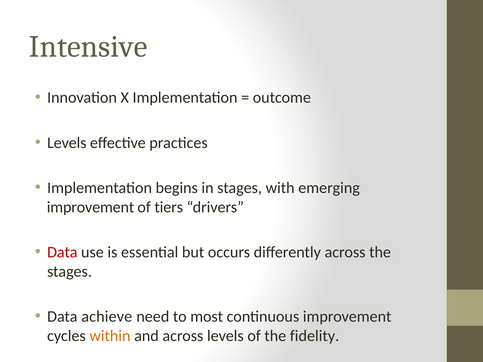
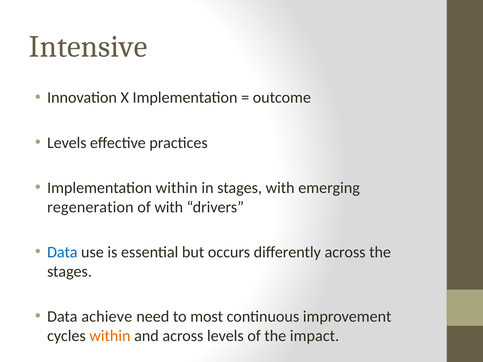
Implementation begins: begins -> within
improvement at (91, 207): improvement -> regeneration
of tiers: tiers -> with
Data at (62, 252) colour: red -> blue
fidelity: fidelity -> impact
